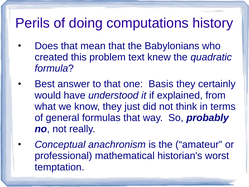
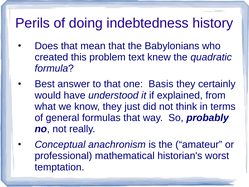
computations: computations -> indebtedness
